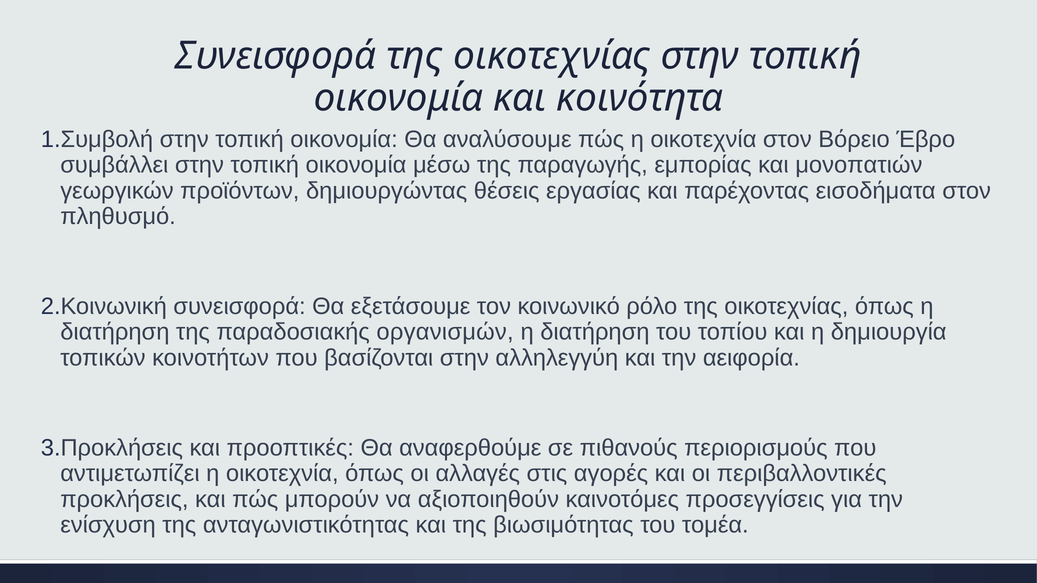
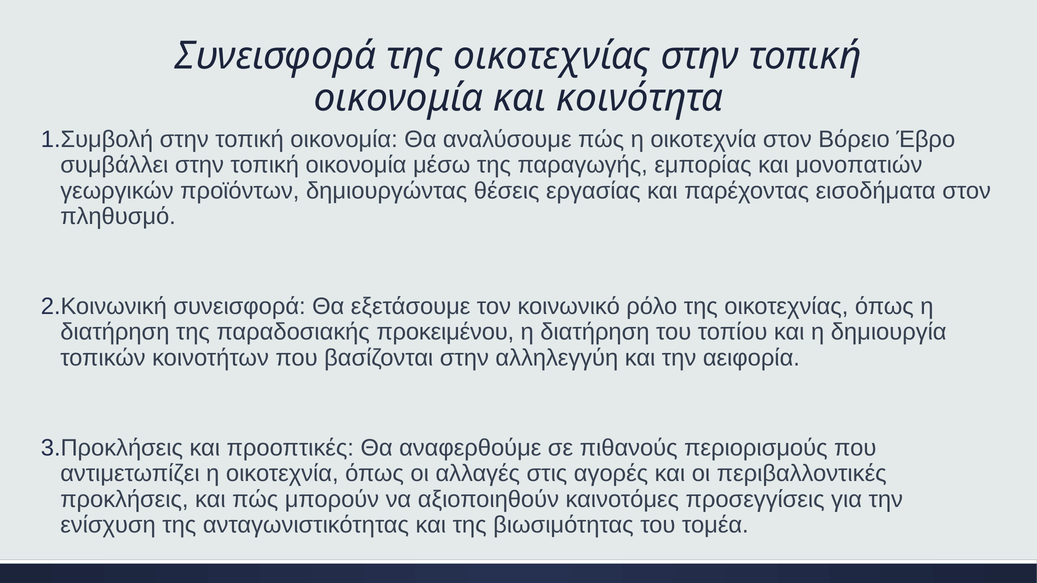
οργανισμών: οργανισμών -> προκειμένου
